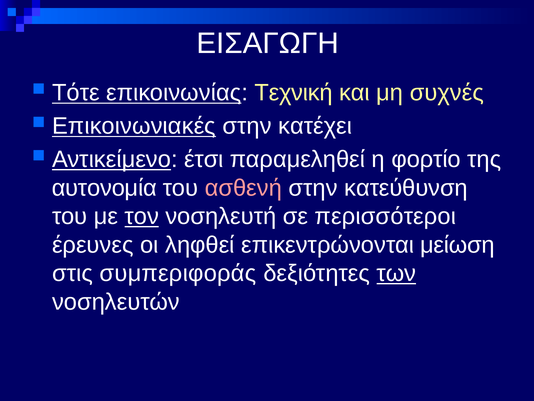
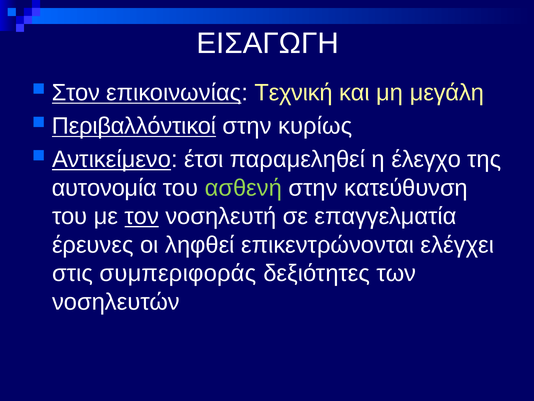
Τότε: Τότε -> Στον
συχνές: συχνές -> μεγάλη
Επικοινωνιακές: Επικοινωνιακές -> Περιβαλλόντικοί
κατέχει: κατέχει -> κυρίως
φορτίο: φορτίο -> έλεγχο
ασθενή colour: pink -> light green
περισσότεροι: περισσότεροι -> επαγγελματία
μείωση: μείωση -> ελέγχει
των underline: present -> none
